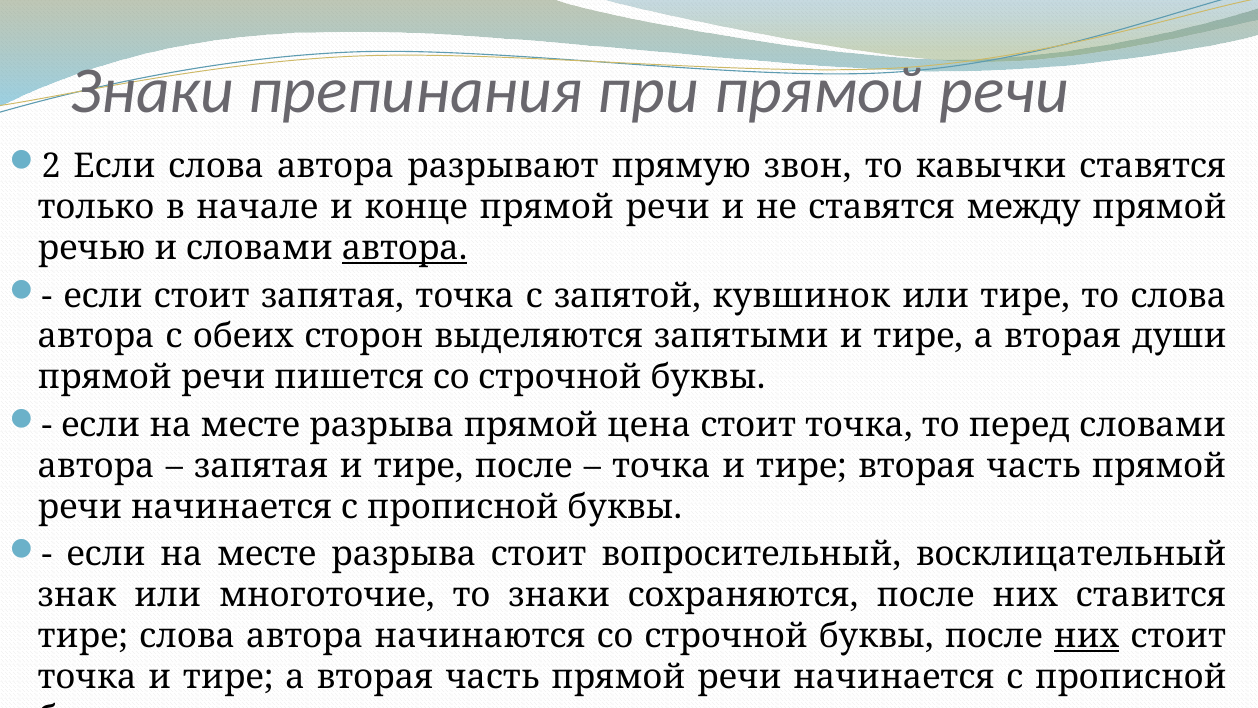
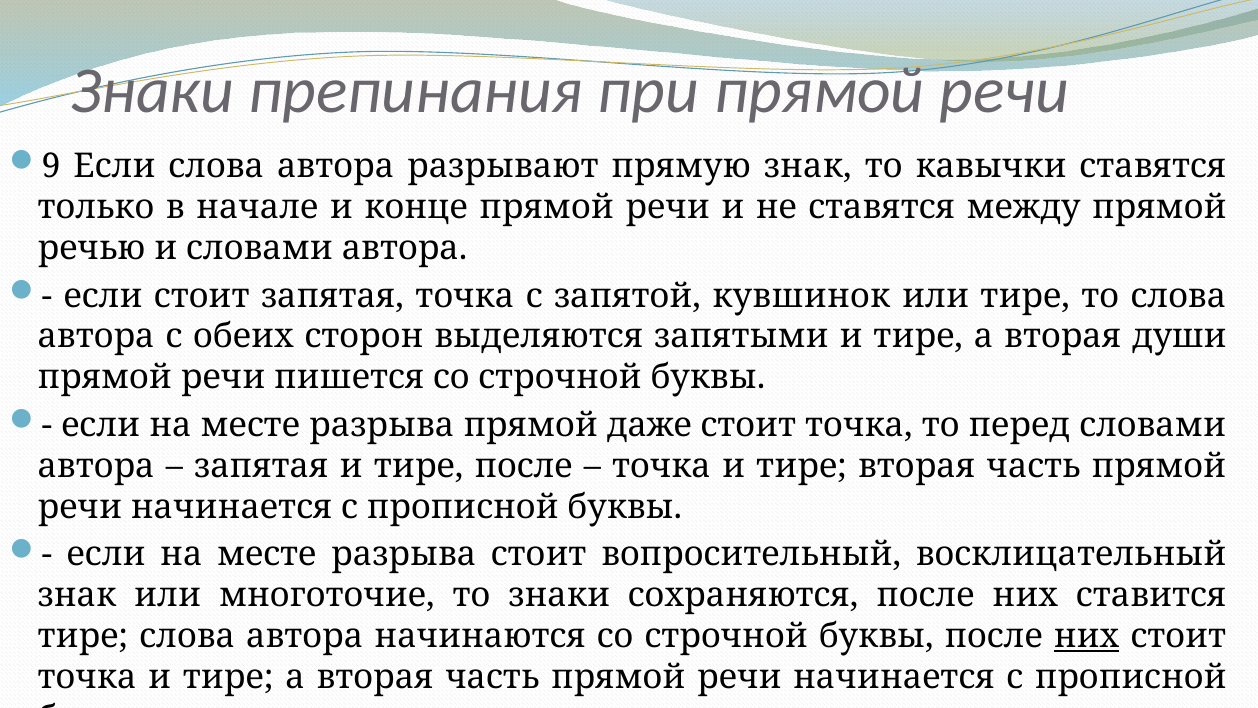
2: 2 -> 9
прямую звон: звон -> знак
автора at (405, 248) underline: present -> none
цена: цена -> даже
